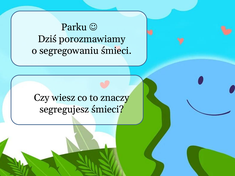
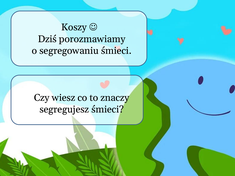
Parku: Parku -> Koszy
